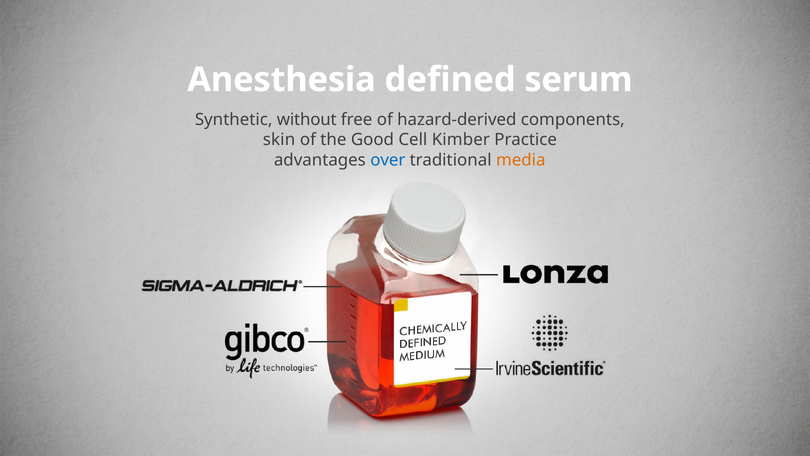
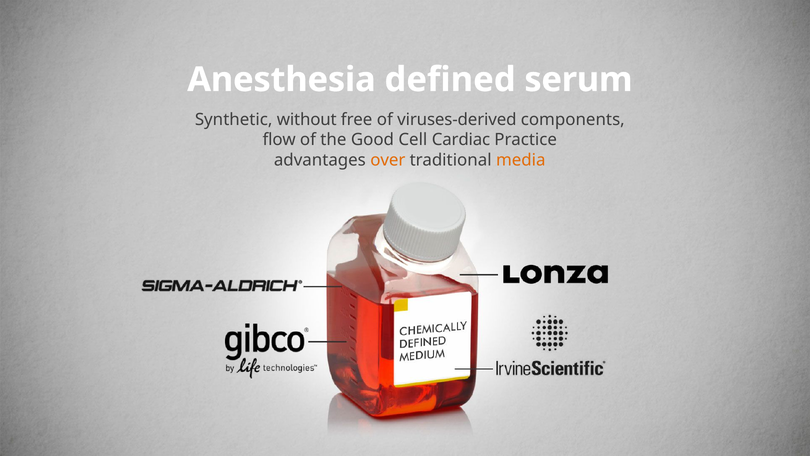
hazard-derived: hazard-derived -> viruses-derived
skin: skin -> flow
Kimber: Kimber -> Cardiac
over colour: blue -> orange
